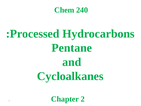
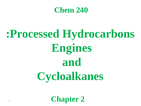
Pentane: Pentane -> Engines
